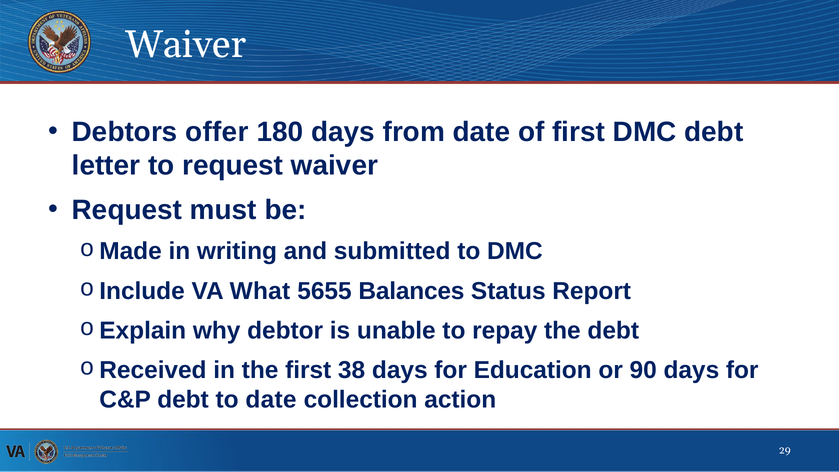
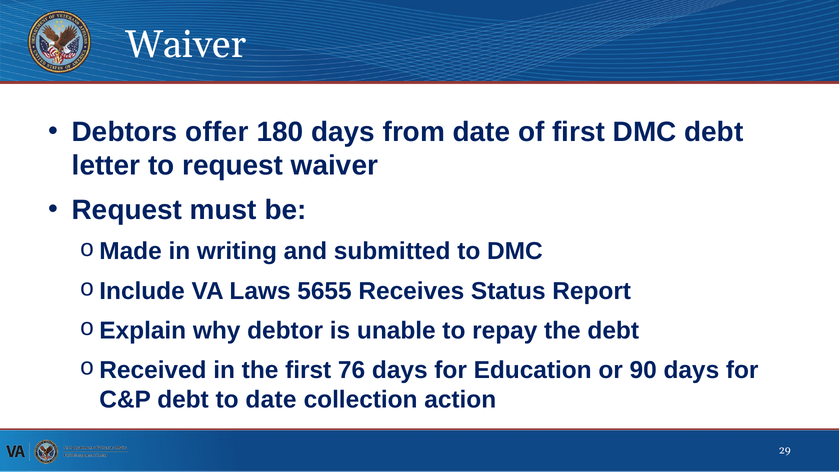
What: What -> Laws
Balances: Balances -> Receives
38: 38 -> 76
